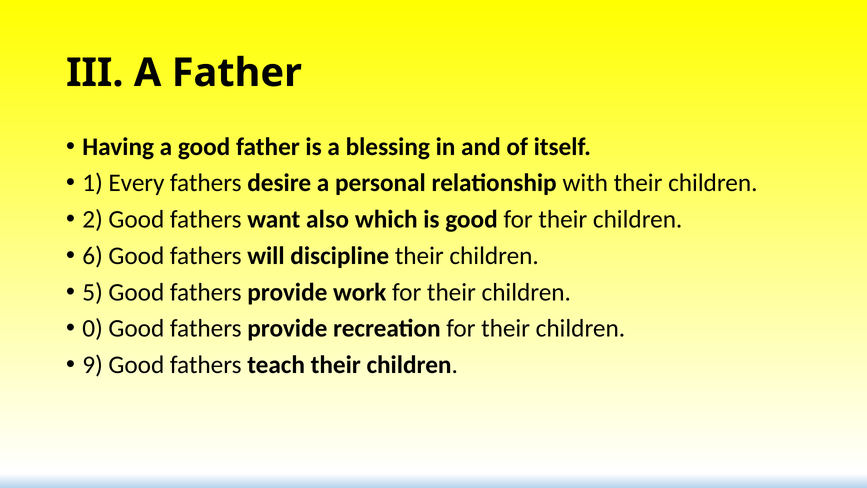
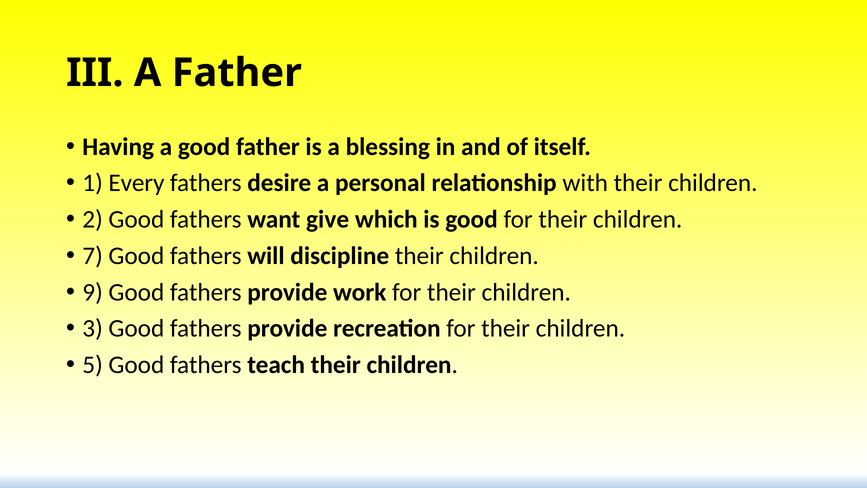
also: also -> give
6: 6 -> 7
5: 5 -> 9
0: 0 -> 3
9: 9 -> 5
